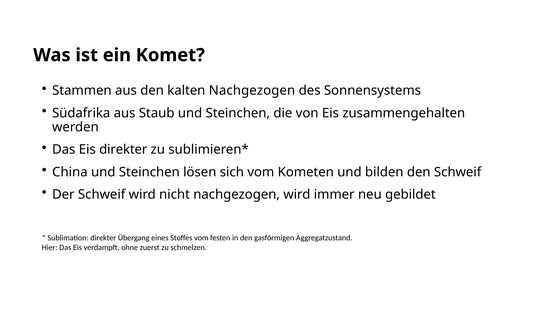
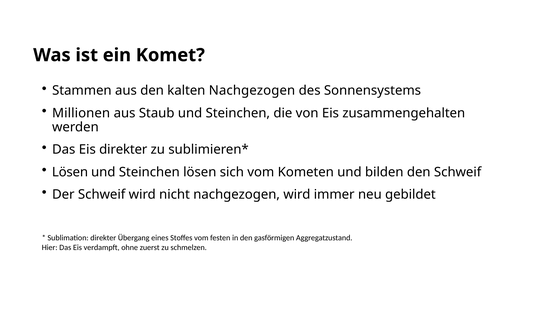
Südafrika: Südafrika -> Millionen
China at (70, 172): China -> Lösen
